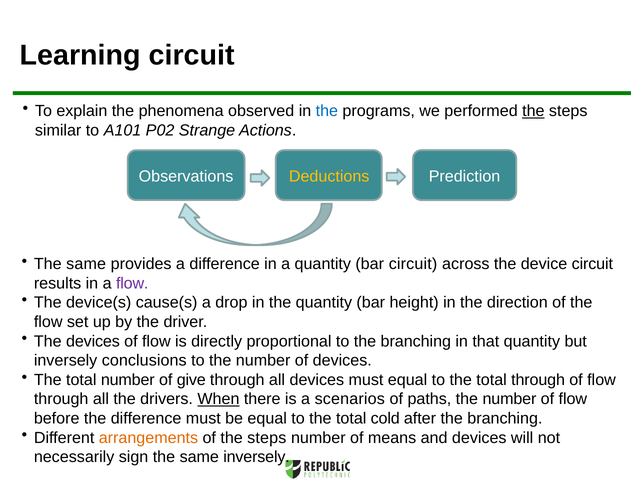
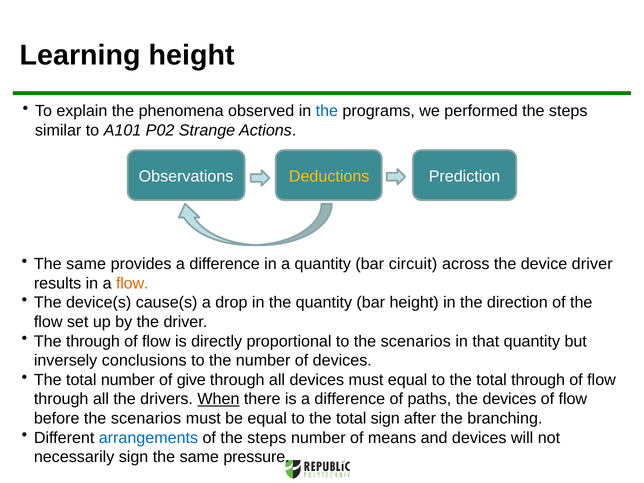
Learning circuit: circuit -> height
the at (533, 111) underline: present -> none
device circuit: circuit -> driver
flow at (132, 283) colour: purple -> orange
The devices: devices -> through
to the branching: branching -> scenarios
is a scenarios: scenarios -> difference
paths the number: number -> devices
before the difference: difference -> scenarios
total cold: cold -> sign
arrangements colour: orange -> blue
same inversely: inversely -> pressure
